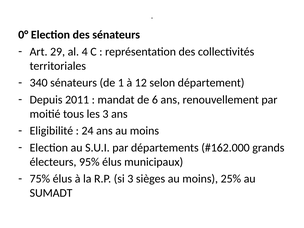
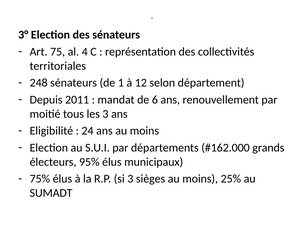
0°: 0° -> 3°
29: 29 -> 75
340: 340 -> 248
